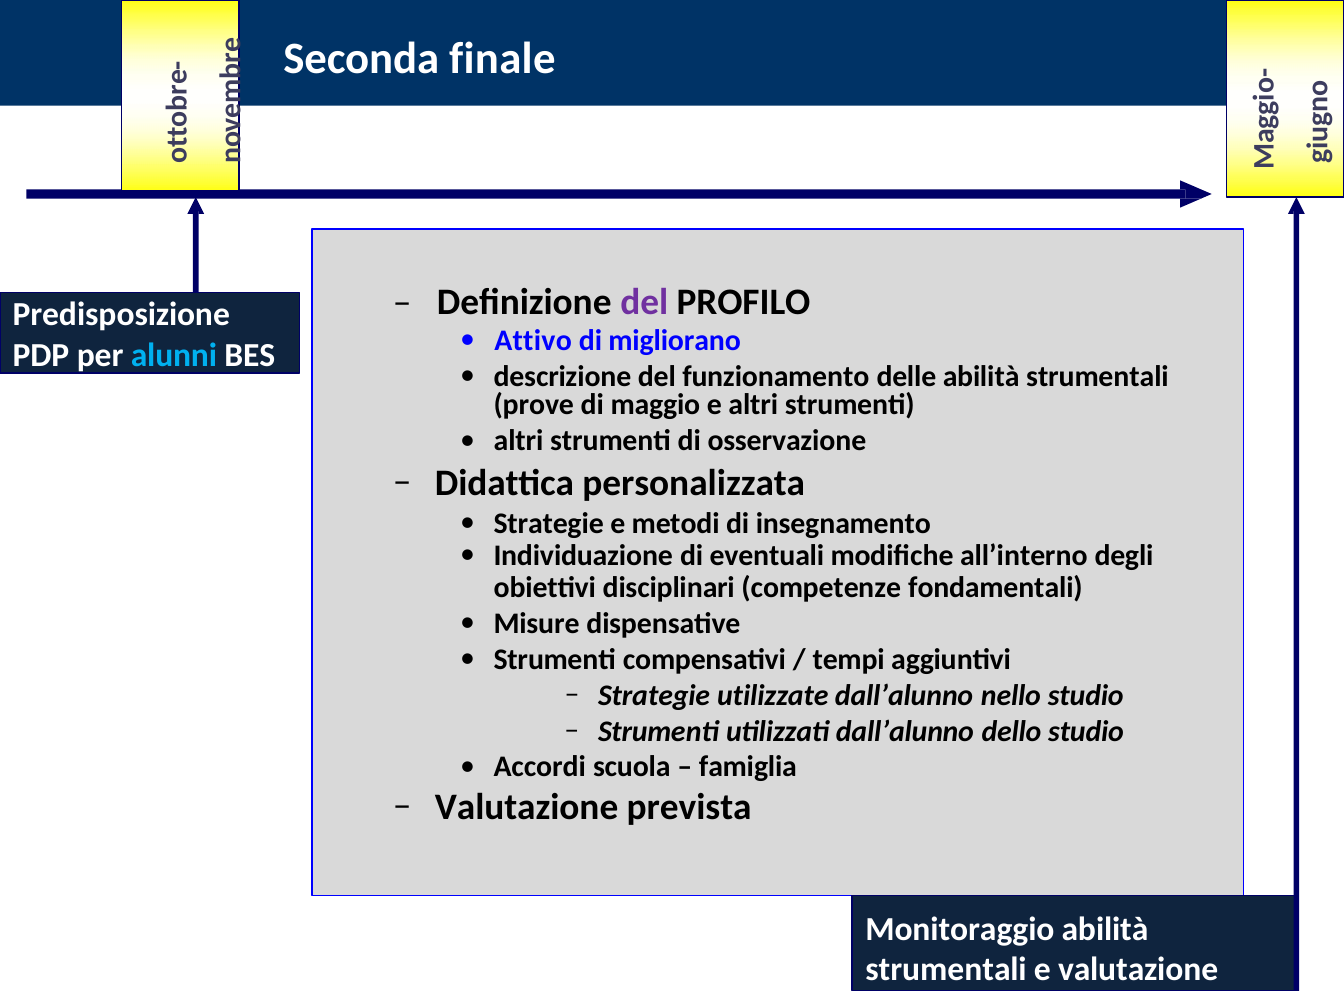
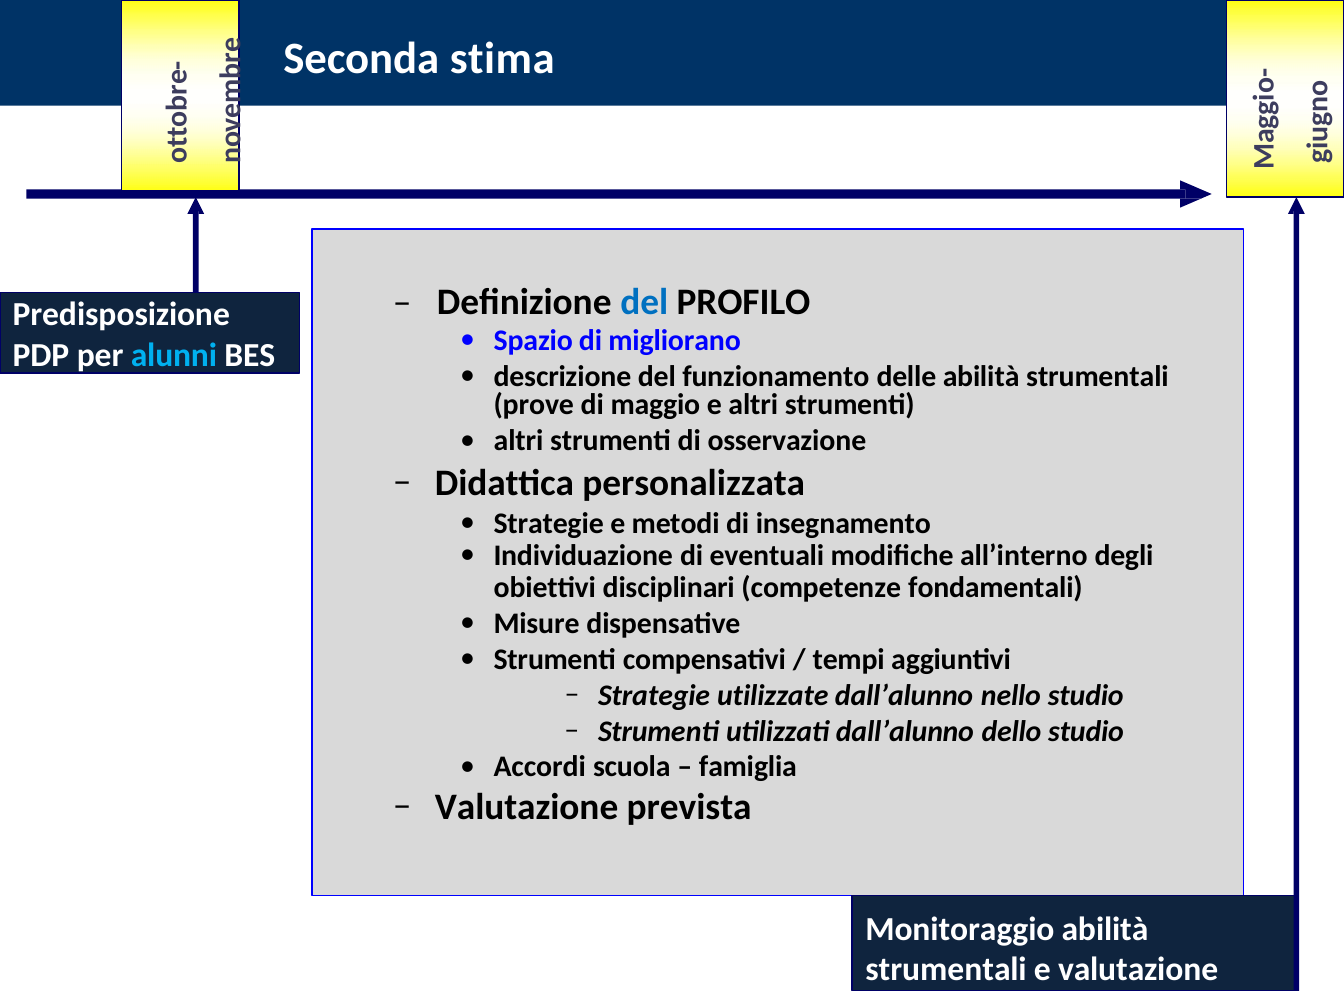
finale: finale -> stima
del at (644, 302) colour: purple -> blue
Attivo: Attivo -> Spazio
